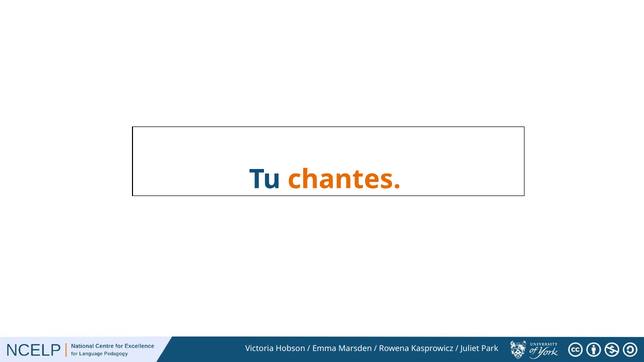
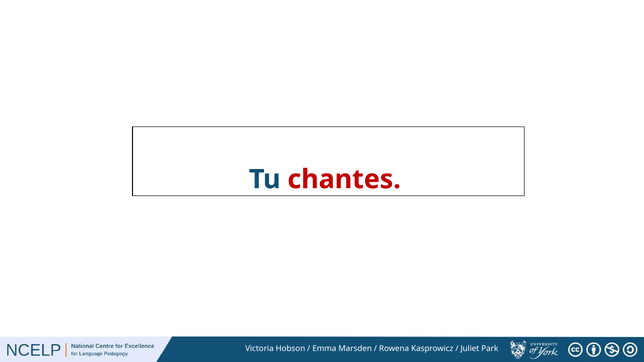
chantes colour: orange -> red
